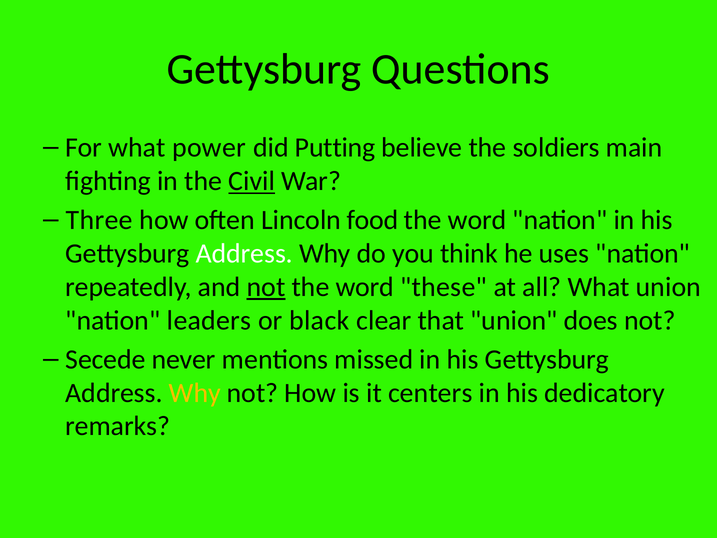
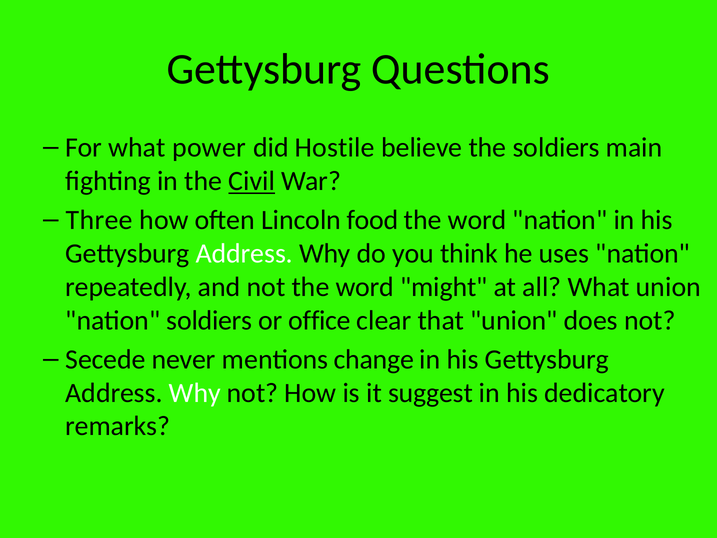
Putting: Putting -> Hostile
not at (266, 287) underline: present -> none
these: these -> might
nation leaders: leaders -> soldiers
black: black -> office
missed: missed -> change
Why at (195, 393) colour: yellow -> white
centers: centers -> suggest
